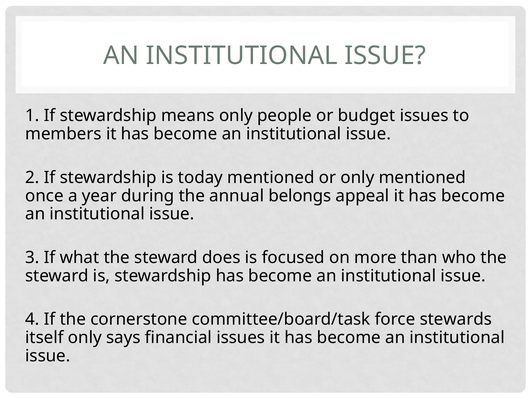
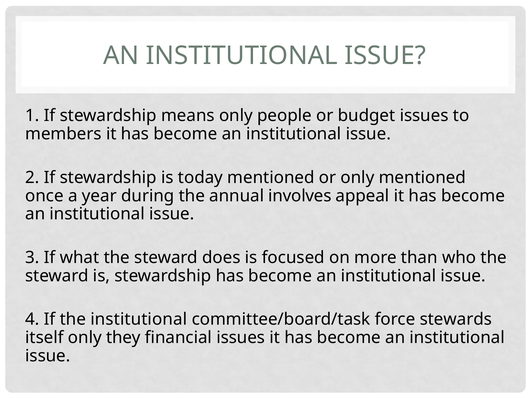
belongs: belongs -> involves
the cornerstone: cornerstone -> institutional
says: says -> they
